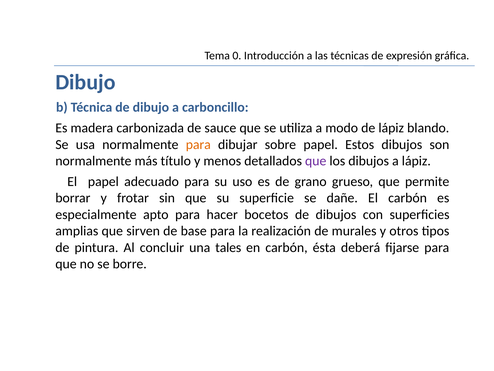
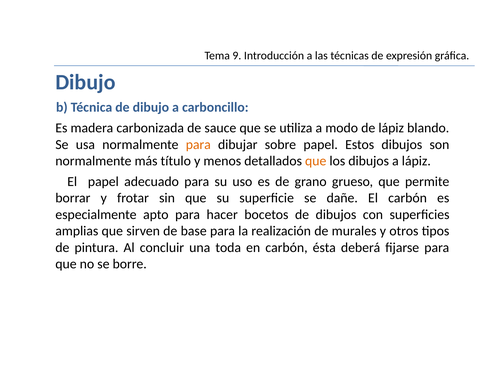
0: 0 -> 9
que at (316, 161) colour: purple -> orange
tales: tales -> toda
